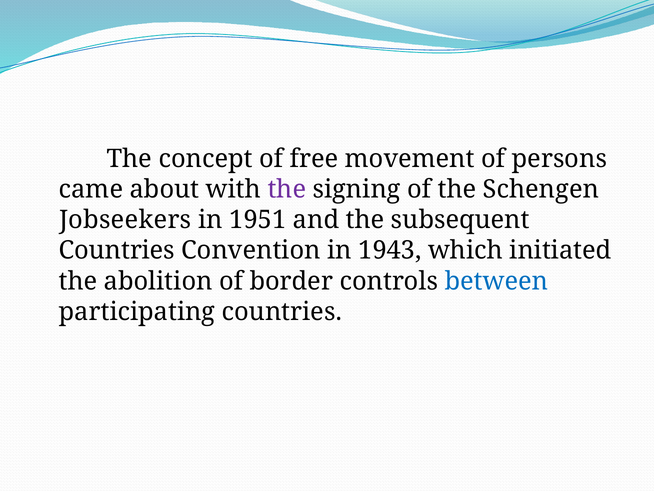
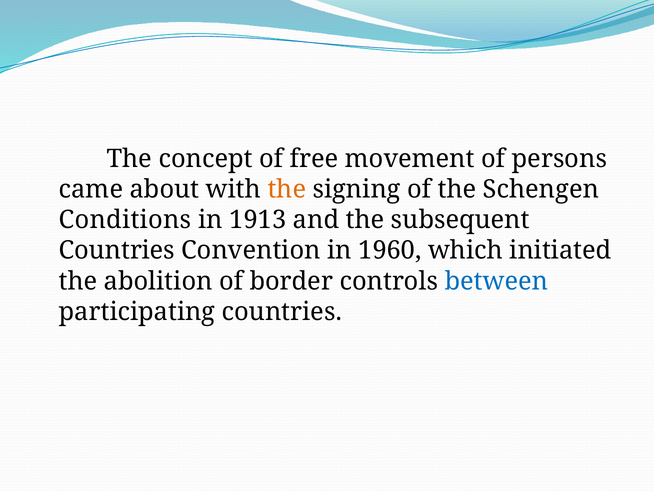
the at (287, 189) colour: purple -> orange
Jobseekers: Jobseekers -> Conditions
1951: 1951 -> 1913
1943: 1943 -> 1960
